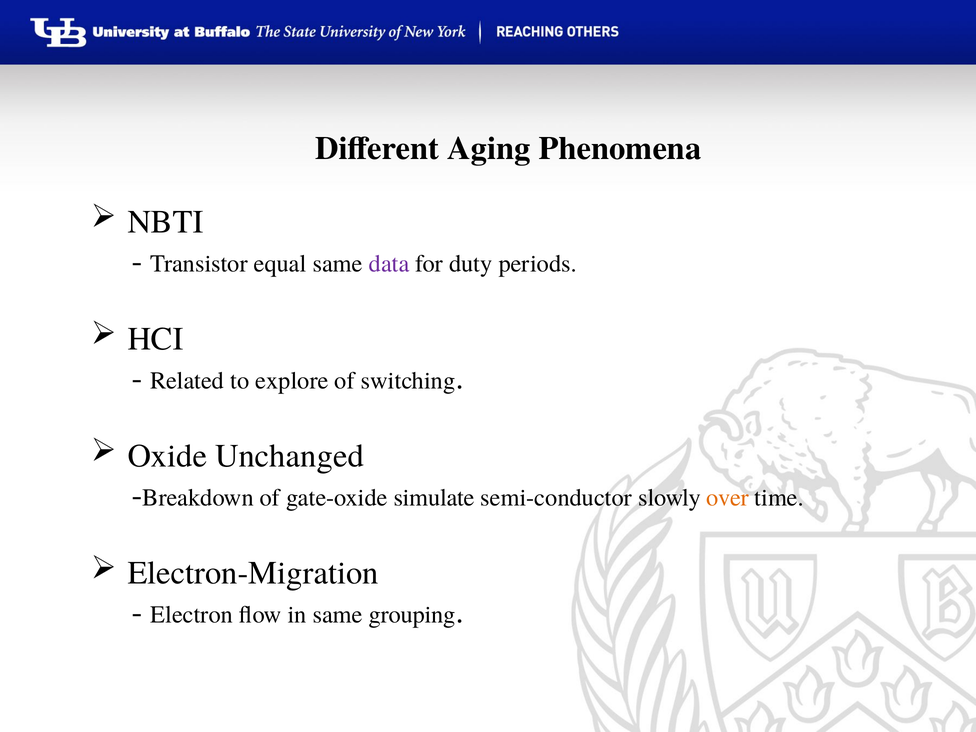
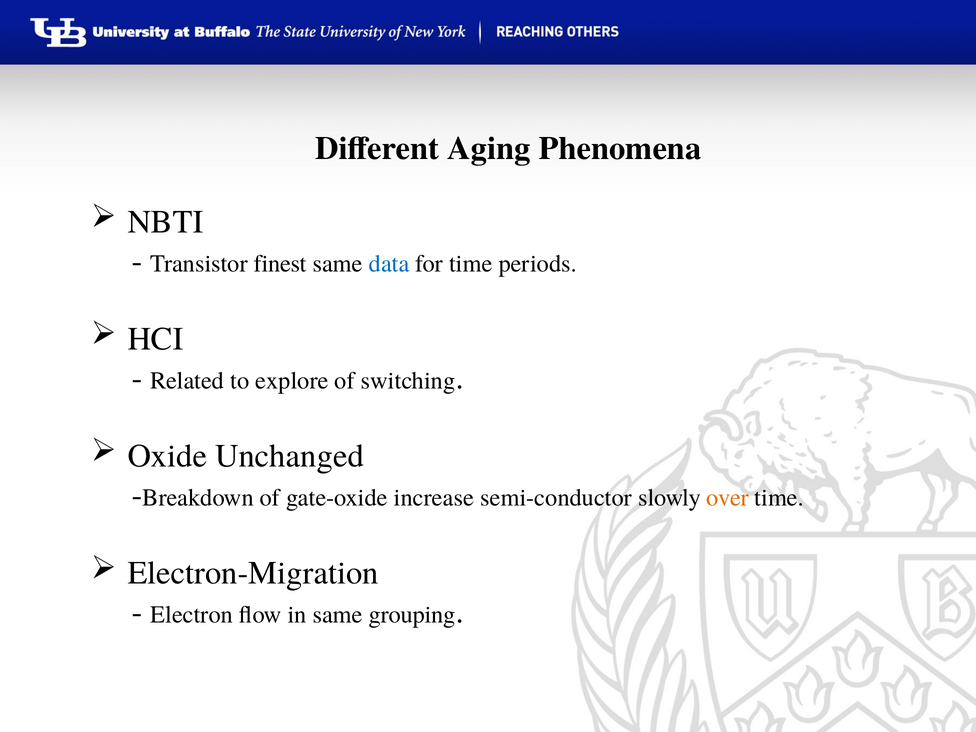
equal: equal -> finest
data colour: purple -> blue
for duty: duty -> time
simulate: simulate -> increase
